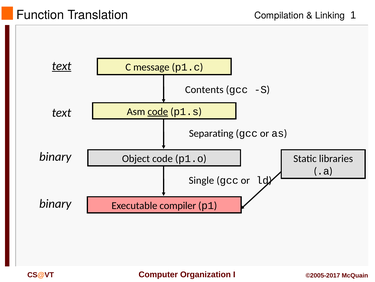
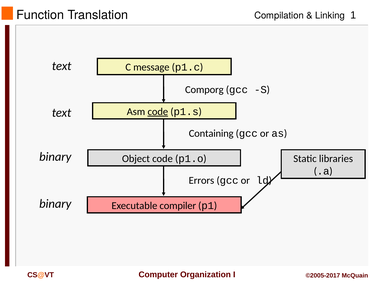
text at (62, 66) underline: present -> none
Contents: Contents -> Comporg
Separating: Separating -> Containing
Single: Single -> Errors
